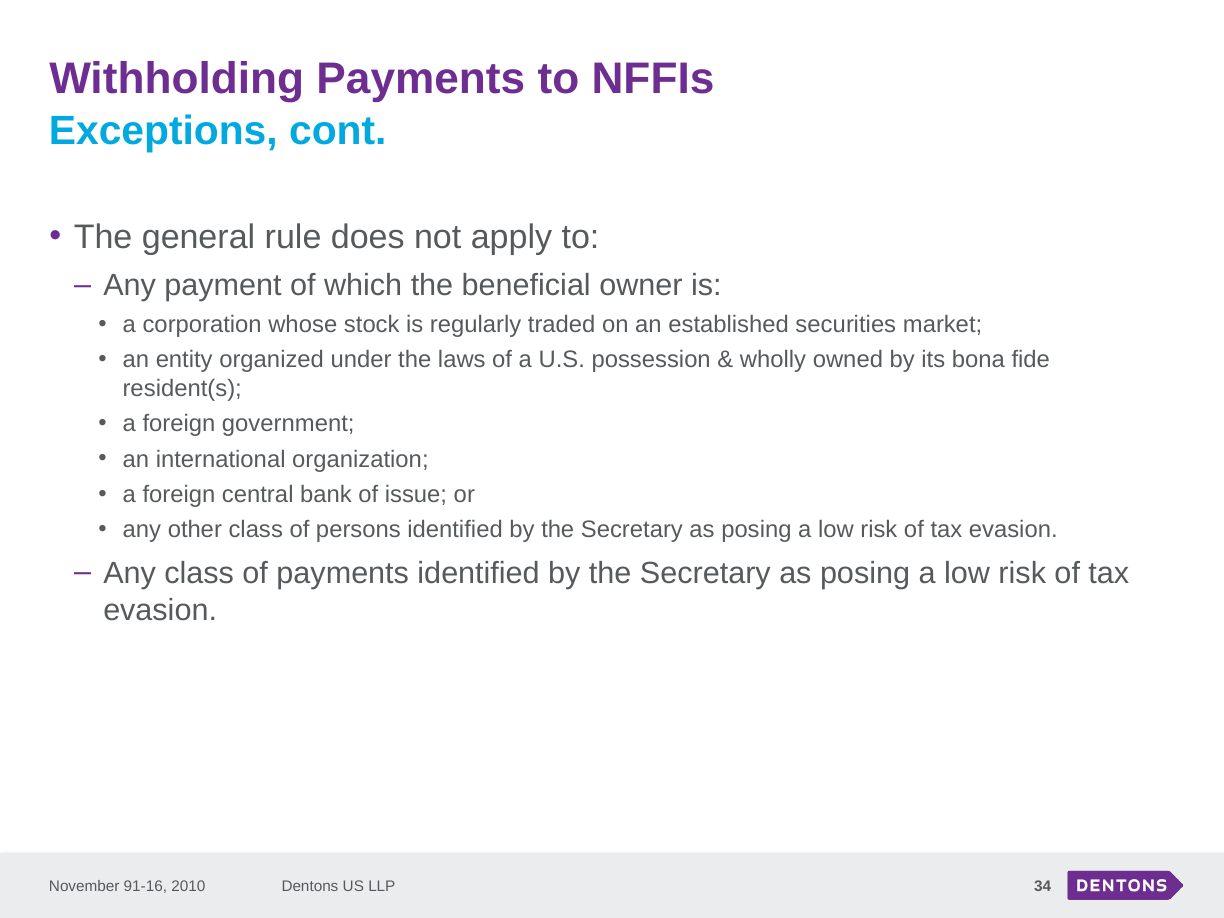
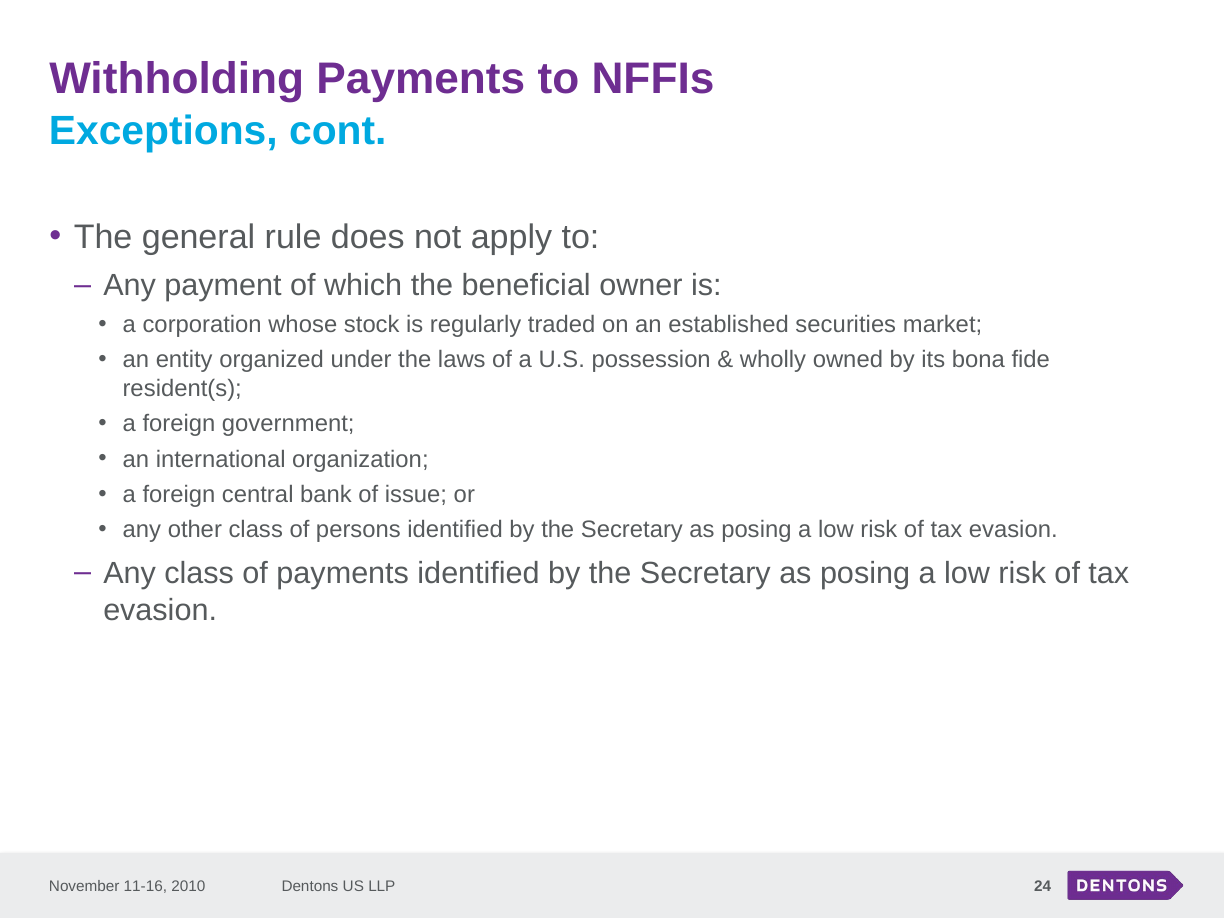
91-16: 91-16 -> 11-16
34: 34 -> 24
